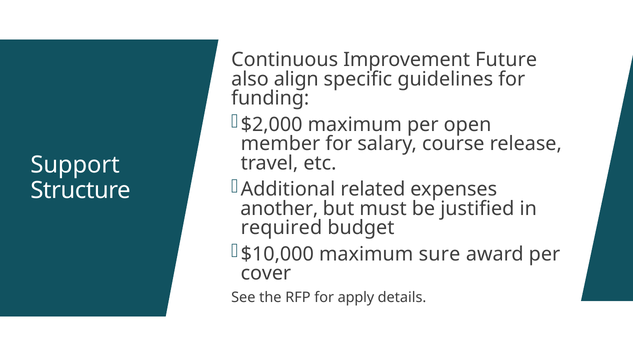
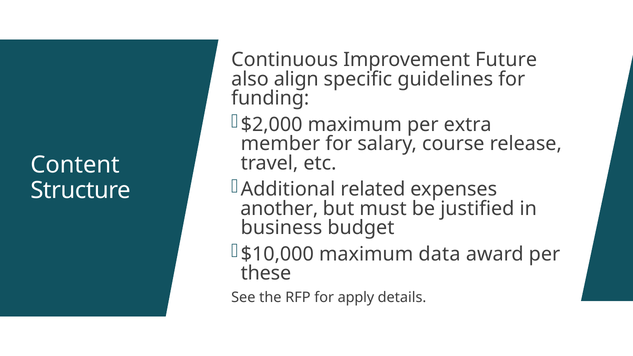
open: open -> extra
Support: Support -> Content
required: required -> business
sure: sure -> data
cover: cover -> these
